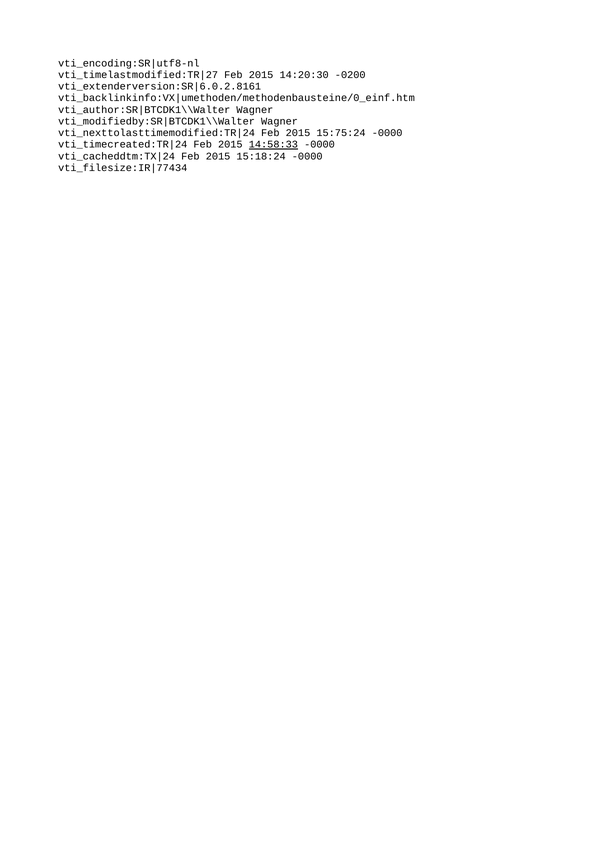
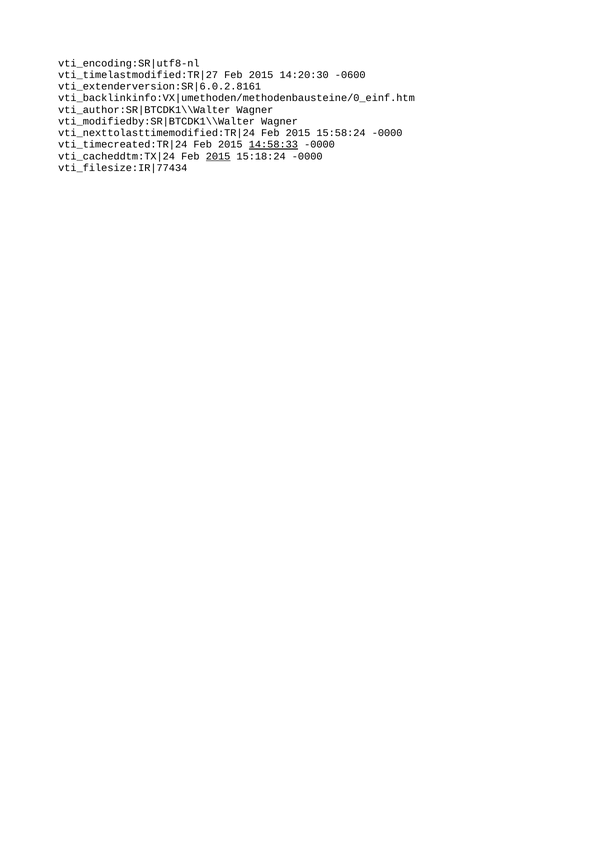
-0200: -0200 -> -0600
15:75:24: 15:75:24 -> 15:58:24
2015 at (218, 156) underline: none -> present
